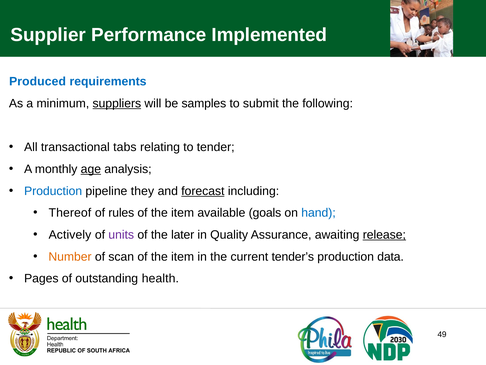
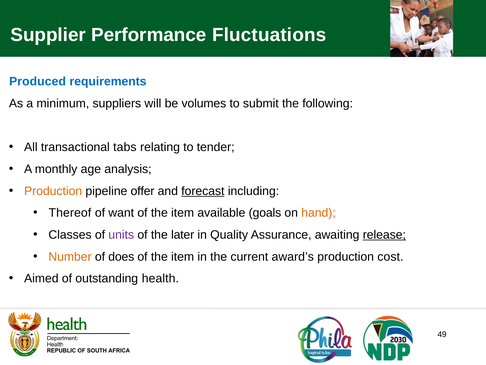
Implemented: Implemented -> Fluctuations
suppliers underline: present -> none
samples: samples -> volumes
age underline: present -> none
Production at (53, 191) colour: blue -> orange
they: they -> offer
rules: rules -> want
hand colour: blue -> orange
Actively: Actively -> Classes
scan: scan -> does
tender’s: tender’s -> award’s
data: data -> cost
Pages: Pages -> Aimed
